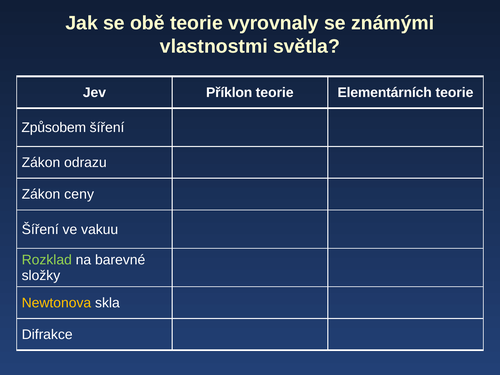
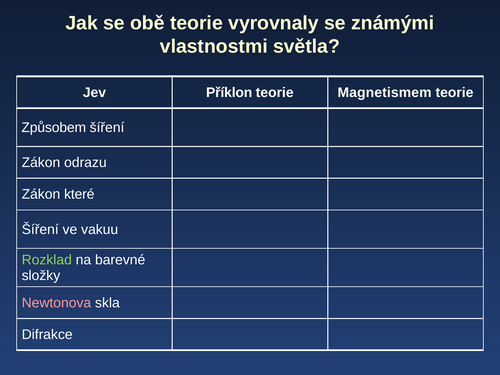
Elementárních: Elementárních -> Magnetismem
ceny: ceny -> které
Newtonova colour: yellow -> pink
